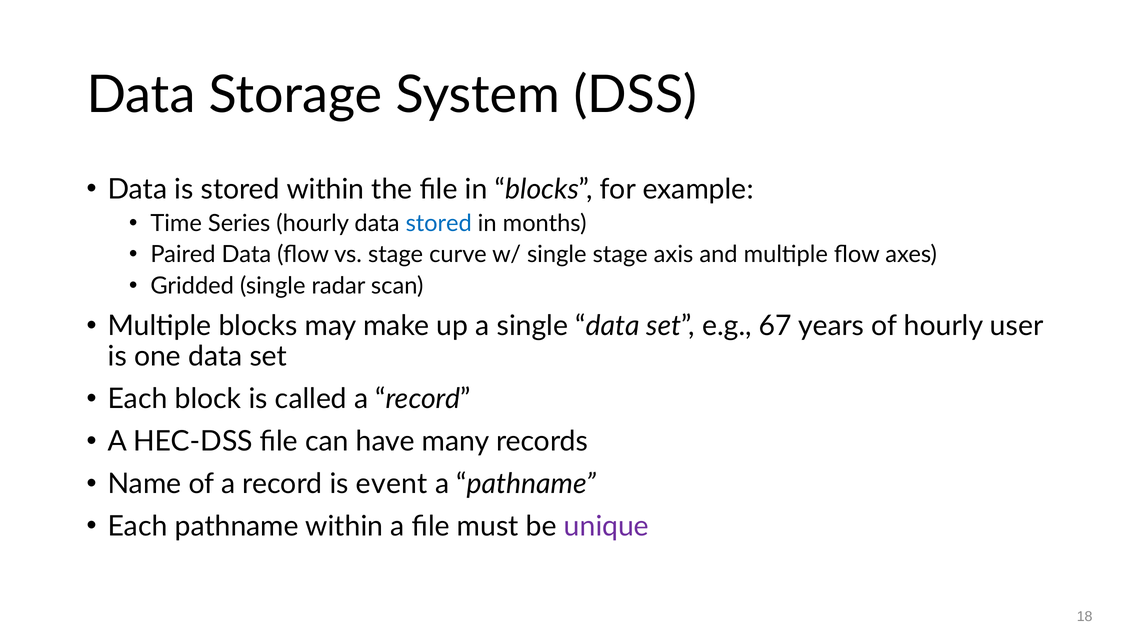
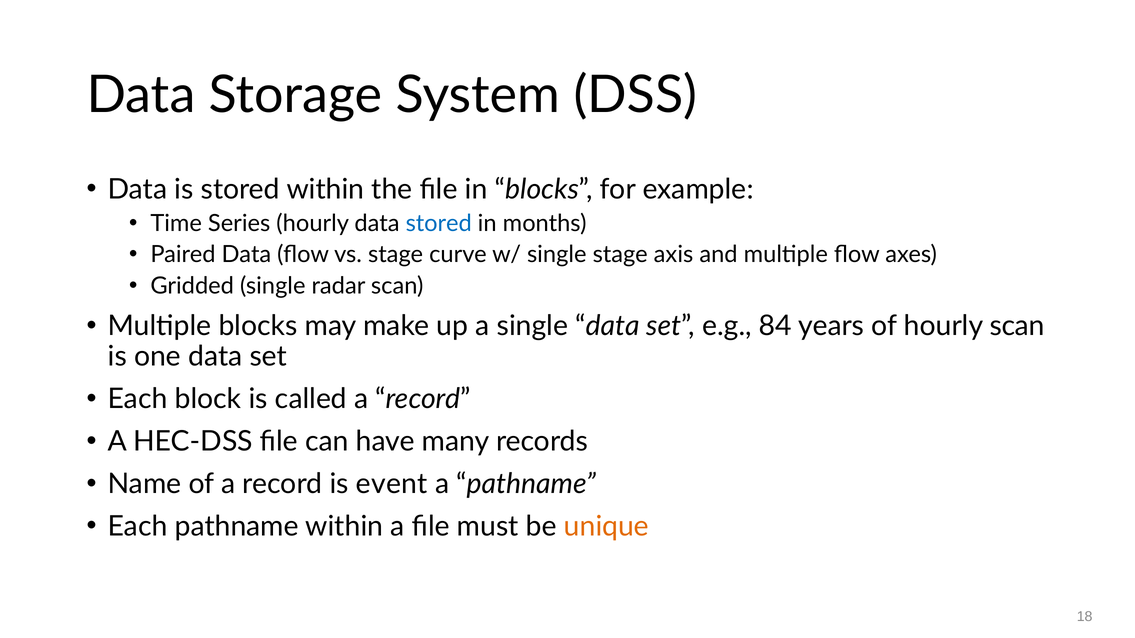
67: 67 -> 84
hourly user: user -> scan
unique colour: purple -> orange
